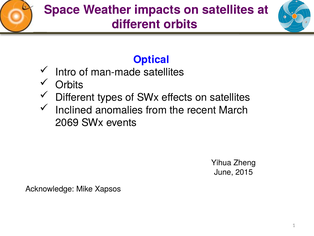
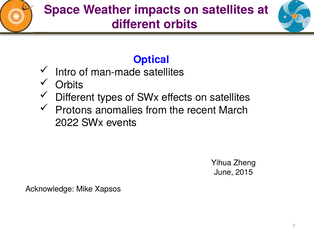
Inclined: Inclined -> Protons
2069: 2069 -> 2022
